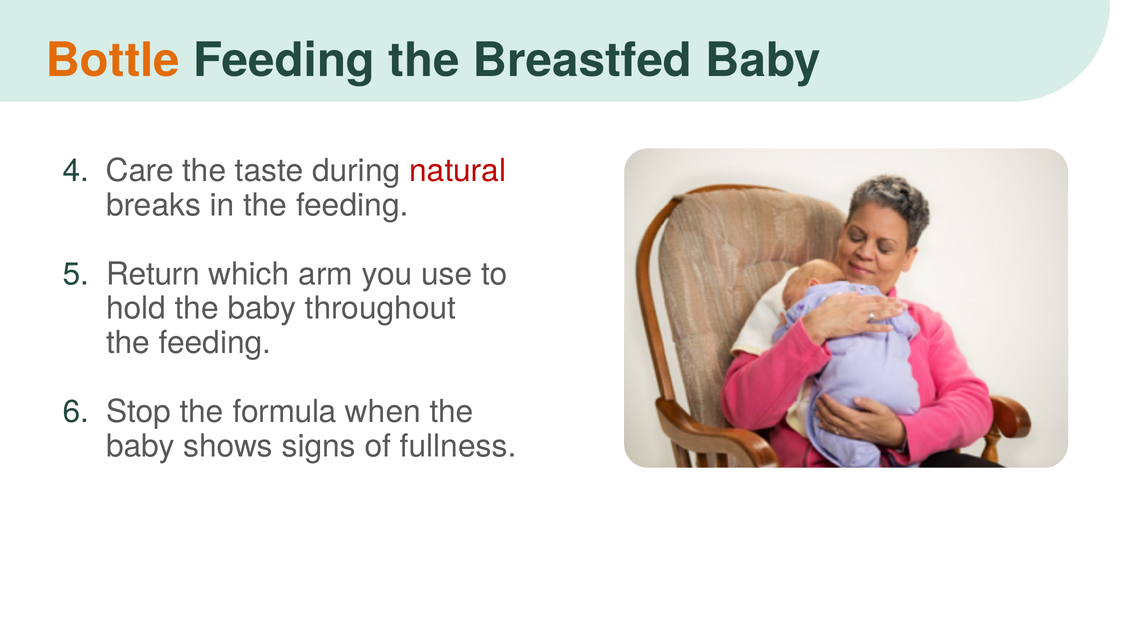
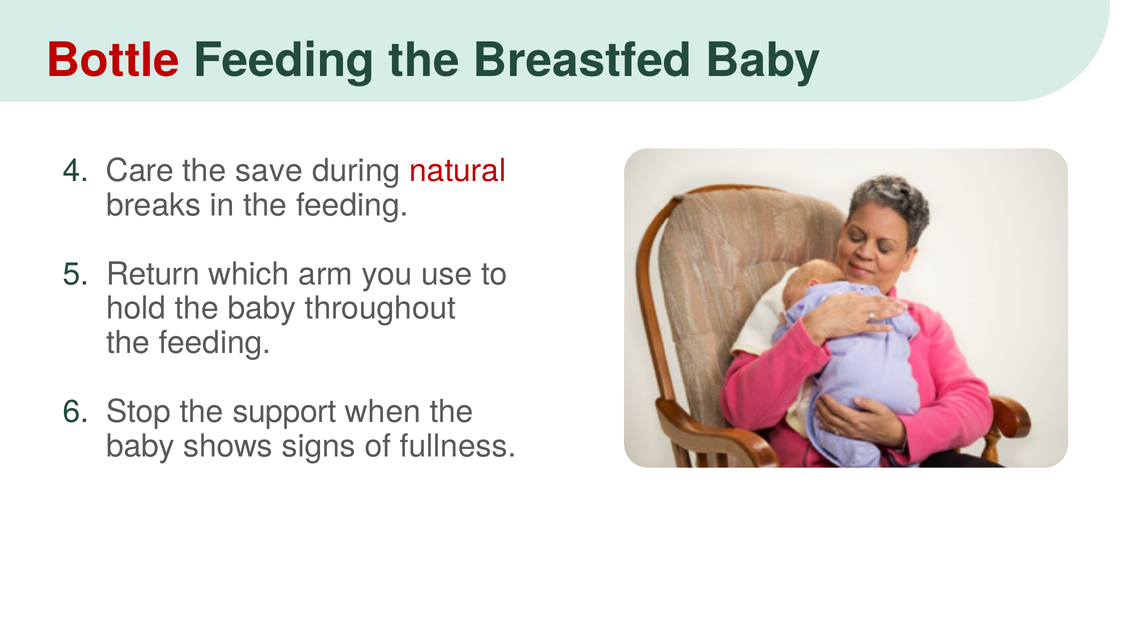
Bottle colour: orange -> red
taste: taste -> save
formula: formula -> support
